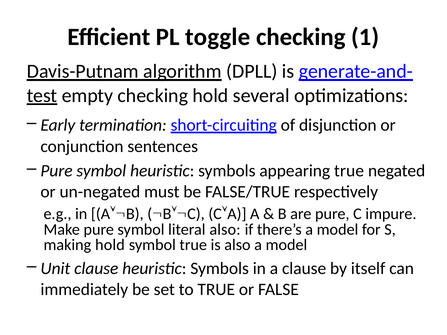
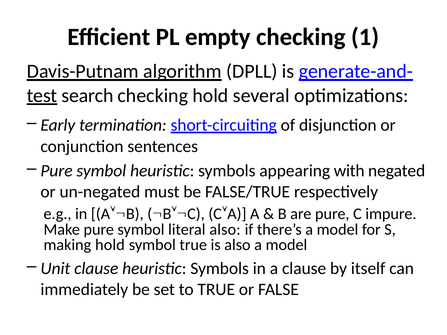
toggle: toggle -> empty
empty: empty -> search
appearing true: true -> with
